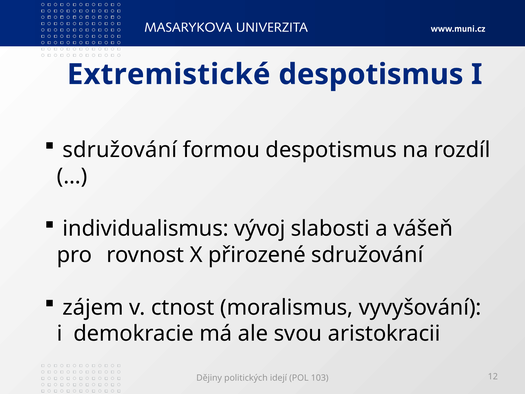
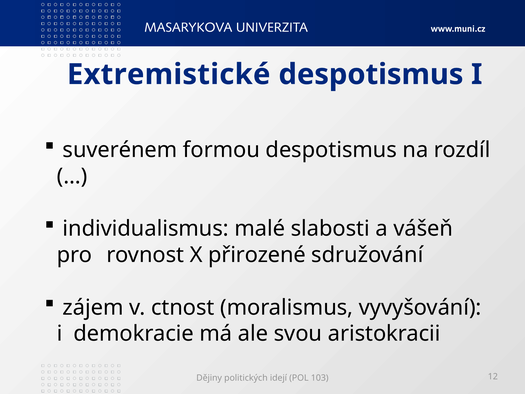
sdružování at (120, 150): sdružování -> suverénem
vývoj: vývoj -> malé
